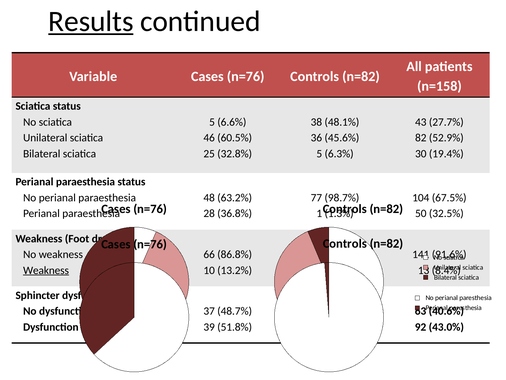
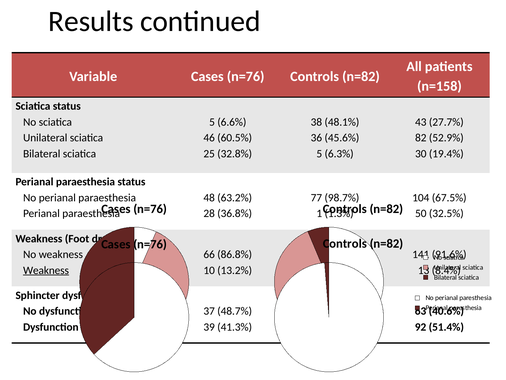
Results underline: present -> none
51.8%: 51.8% -> 41.3%
43.0%: 43.0% -> 51.4%
